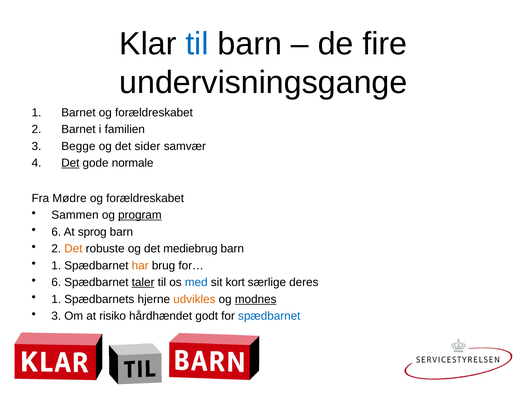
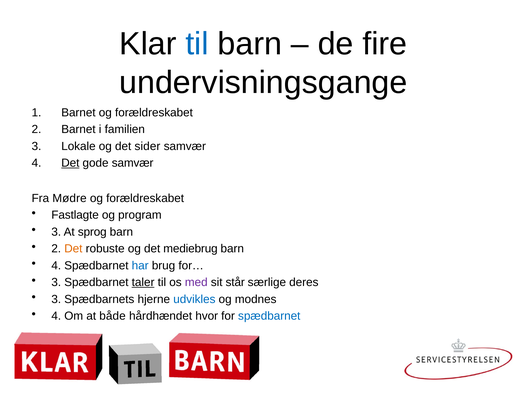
Begge: Begge -> Lokale
gode normale: normale -> samvær
Sammen: Sammen -> Fastlagte
program underline: present -> none
6 at (56, 232): 6 -> 3
1 at (56, 266): 1 -> 4
har colour: orange -> blue
6 at (56, 283): 6 -> 3
med colour: blue -> purple
kort: kort -> står
1 at (56, 299): 1 -> 3
udvikles colour: orange -> blue
modnes underline: present -> none
3 at (56, 316): 3 -> 4
risiko: risiko -> både
godt: godt -> hvor
